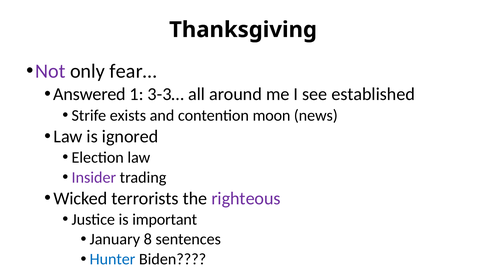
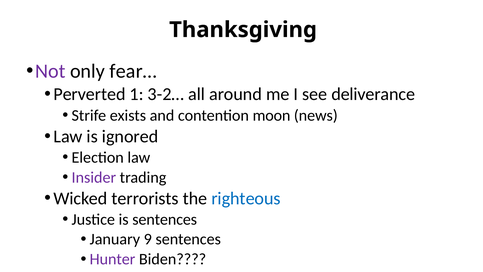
Answered: Answered -> Perverted
3-3…: 3-3… -> 3-2…
established: established -> deliverance
righteous colour: purple -> blue
is important: important -> sentences
8: 8 -> 9
Hunter colour: blue -> purple
